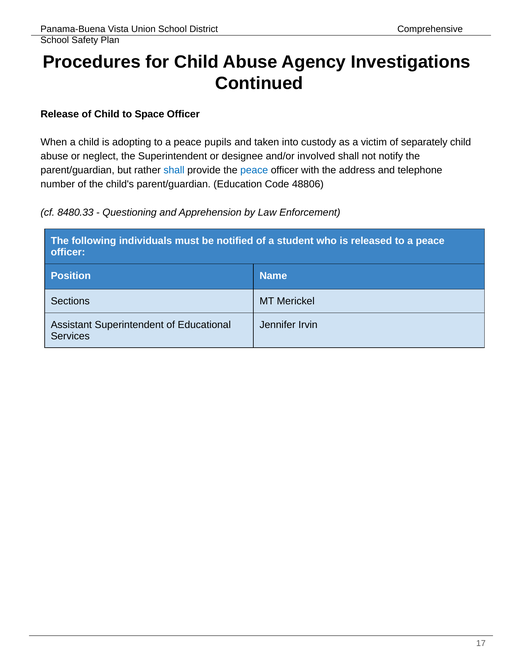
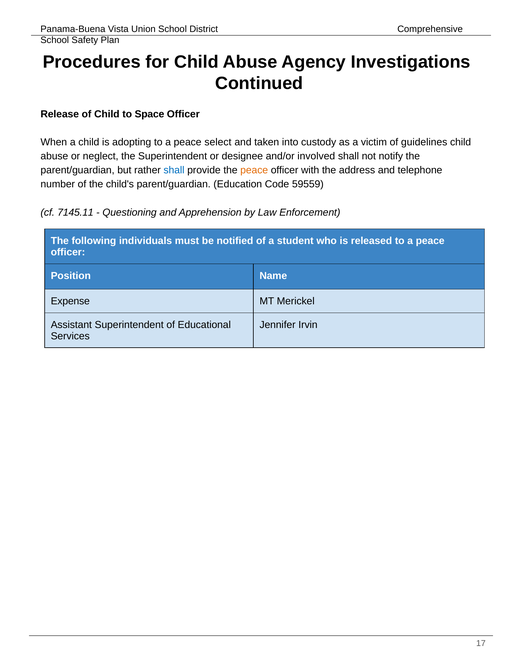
pupils: pupils -> select
separately: separately -> guidelines
peace at (254, 170) colour: blue -> orange
48806: 48806 -> 59559
8480.33: 8480.33 -> 7145.11
Sections: Sections -> Expense
